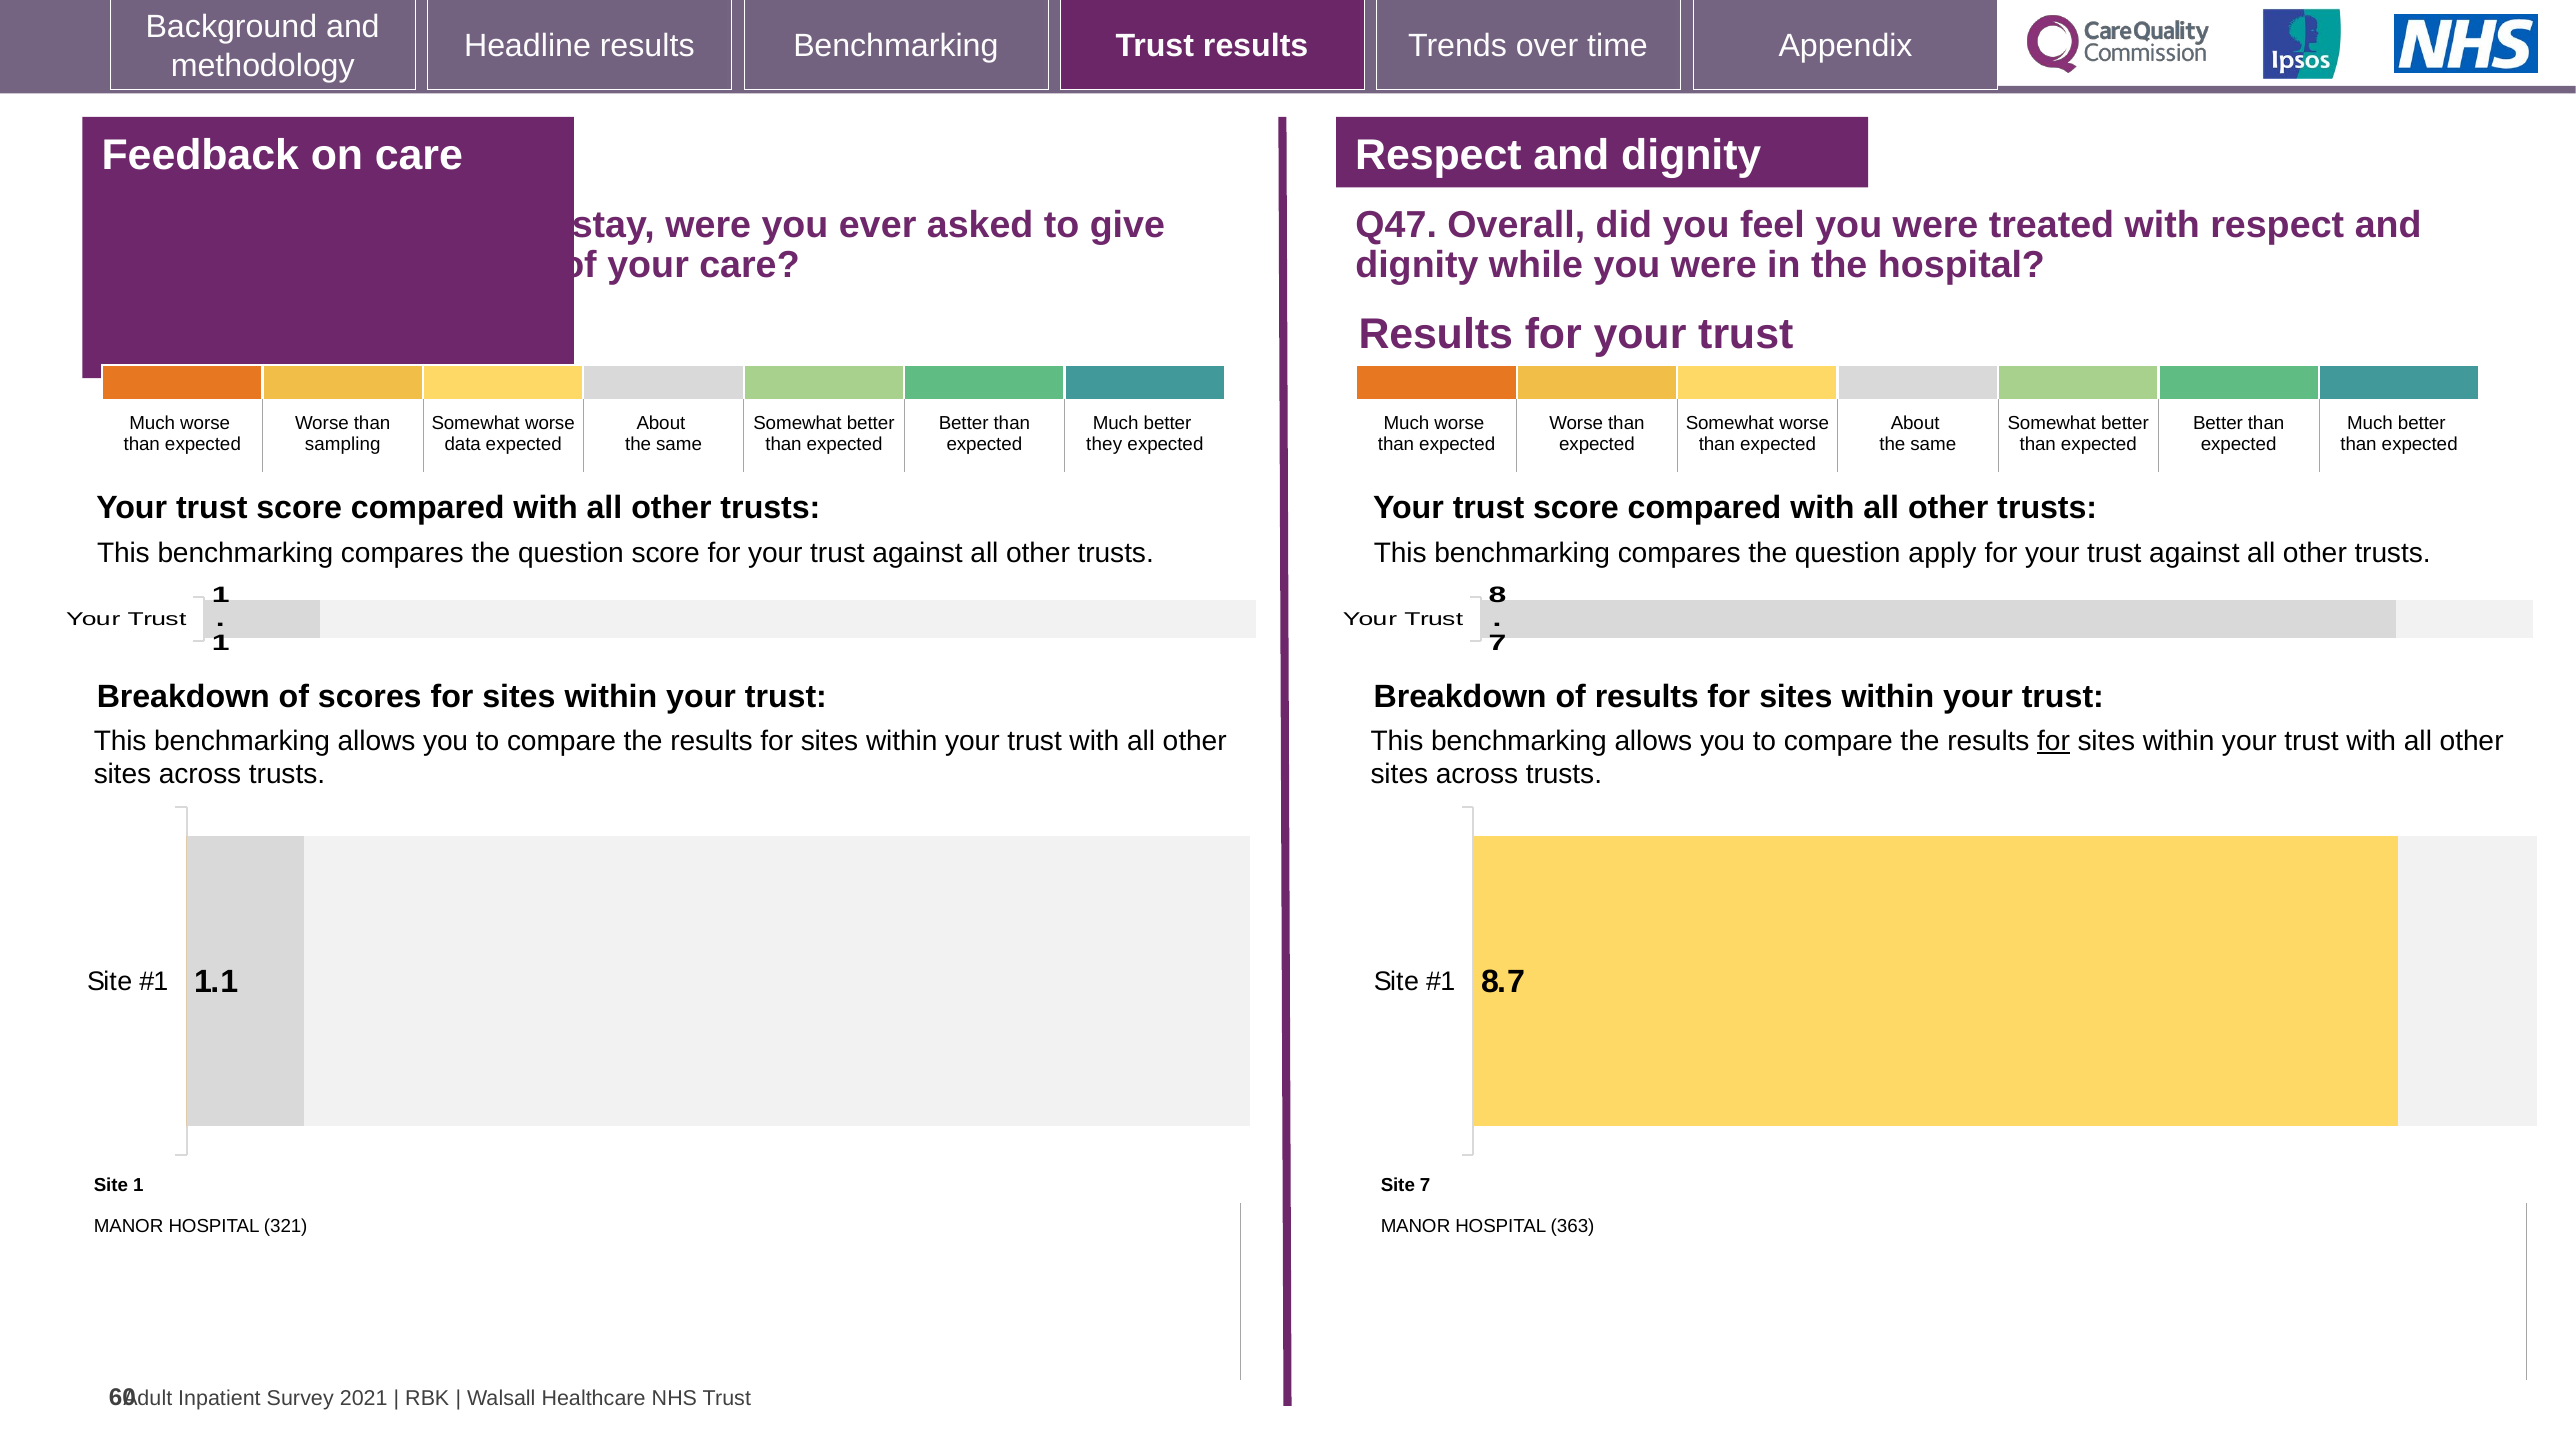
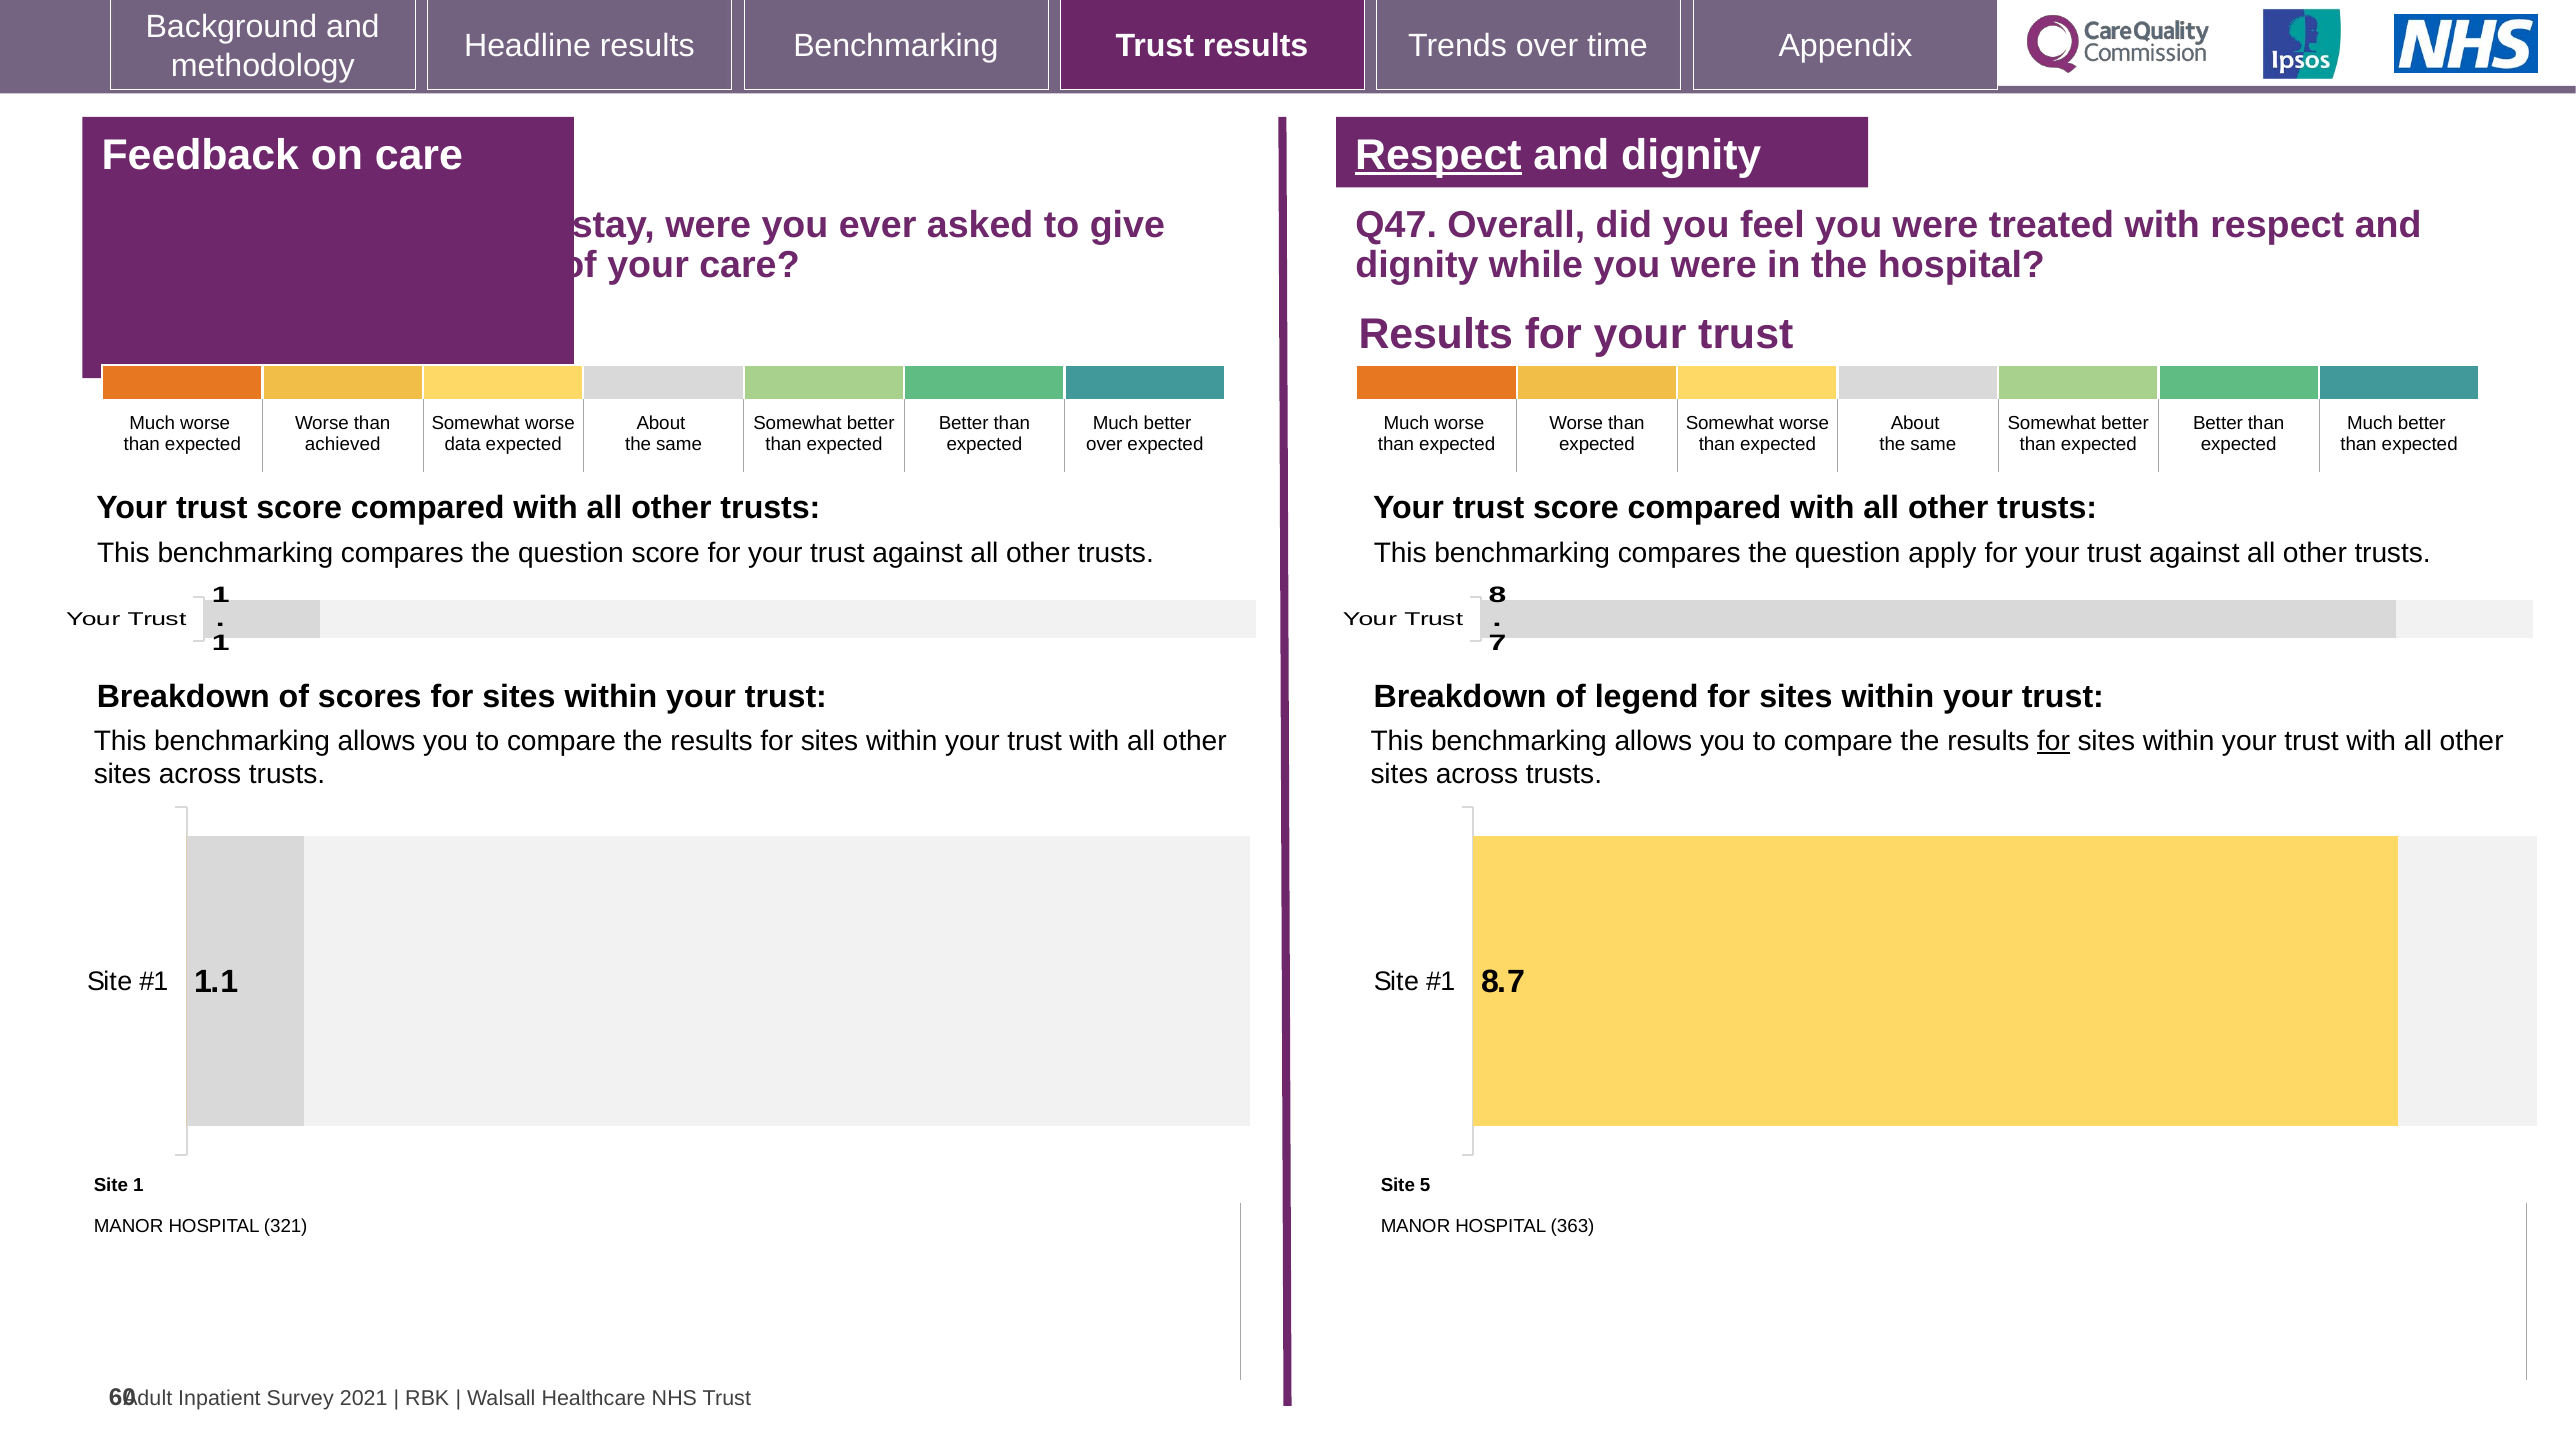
Respect at (1438, 155) underline: none -> present
sampling: sampling -> achieved
they at (1104, 444): they -> over
of results: results -> legend
Site 7: 7 -> 5
